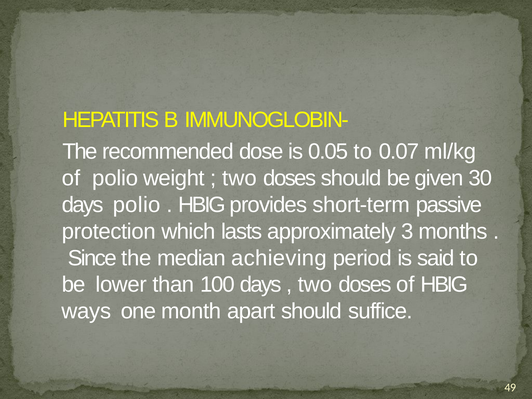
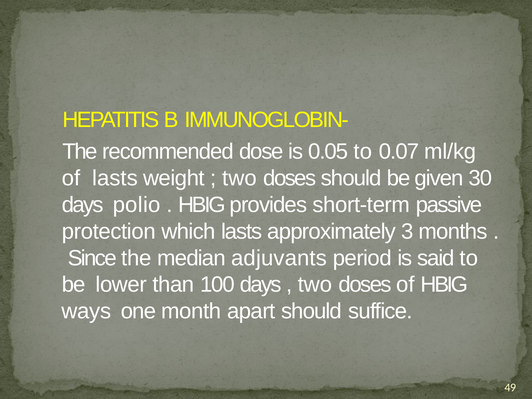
of polio: polio -> lasts
achieving: achieving -> adjuvants
